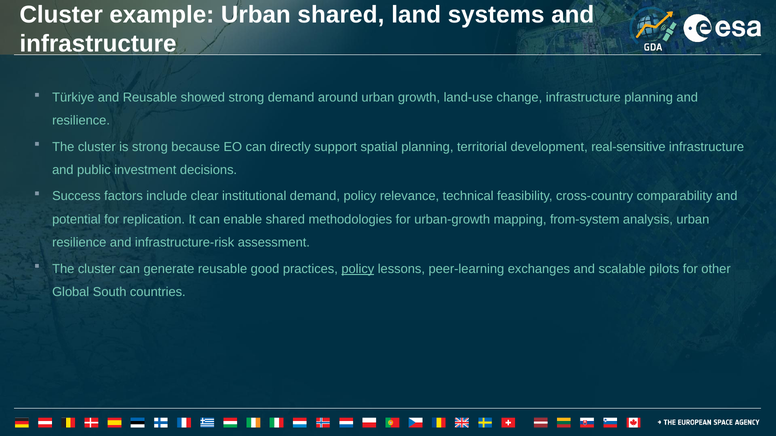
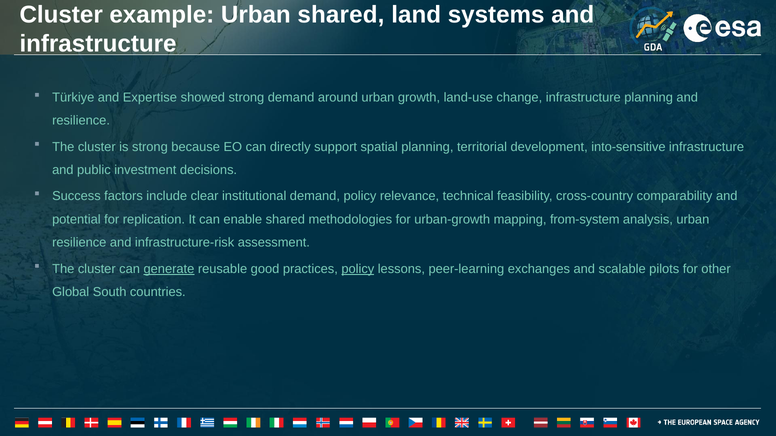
and Reusable: Reusable -> Expertise
real-sensitive: real-sensitive -> into-sensitive
generate underline: none -> present
